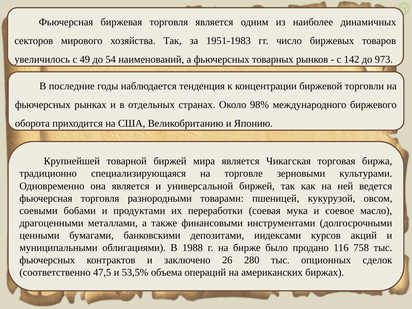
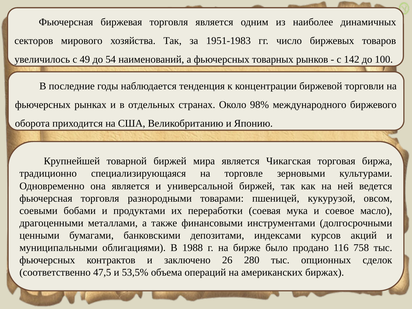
973: 973 -> 100
